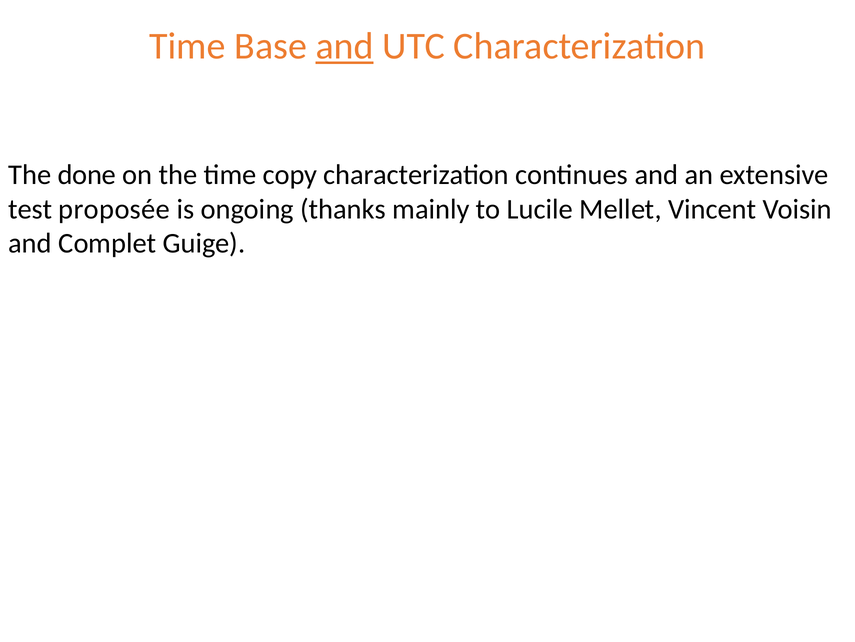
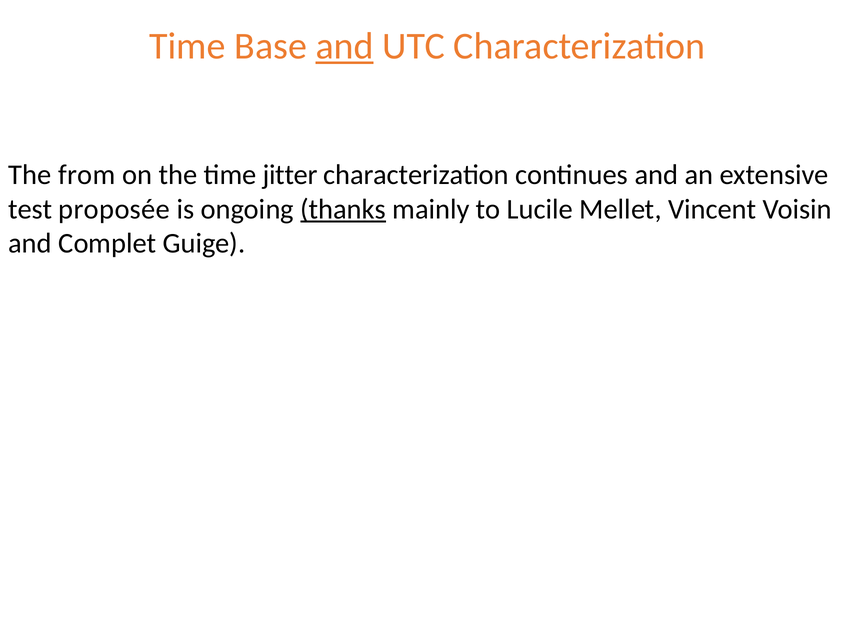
done: done -> from
copy: copy -> jitter
thanks underline: none -> present
